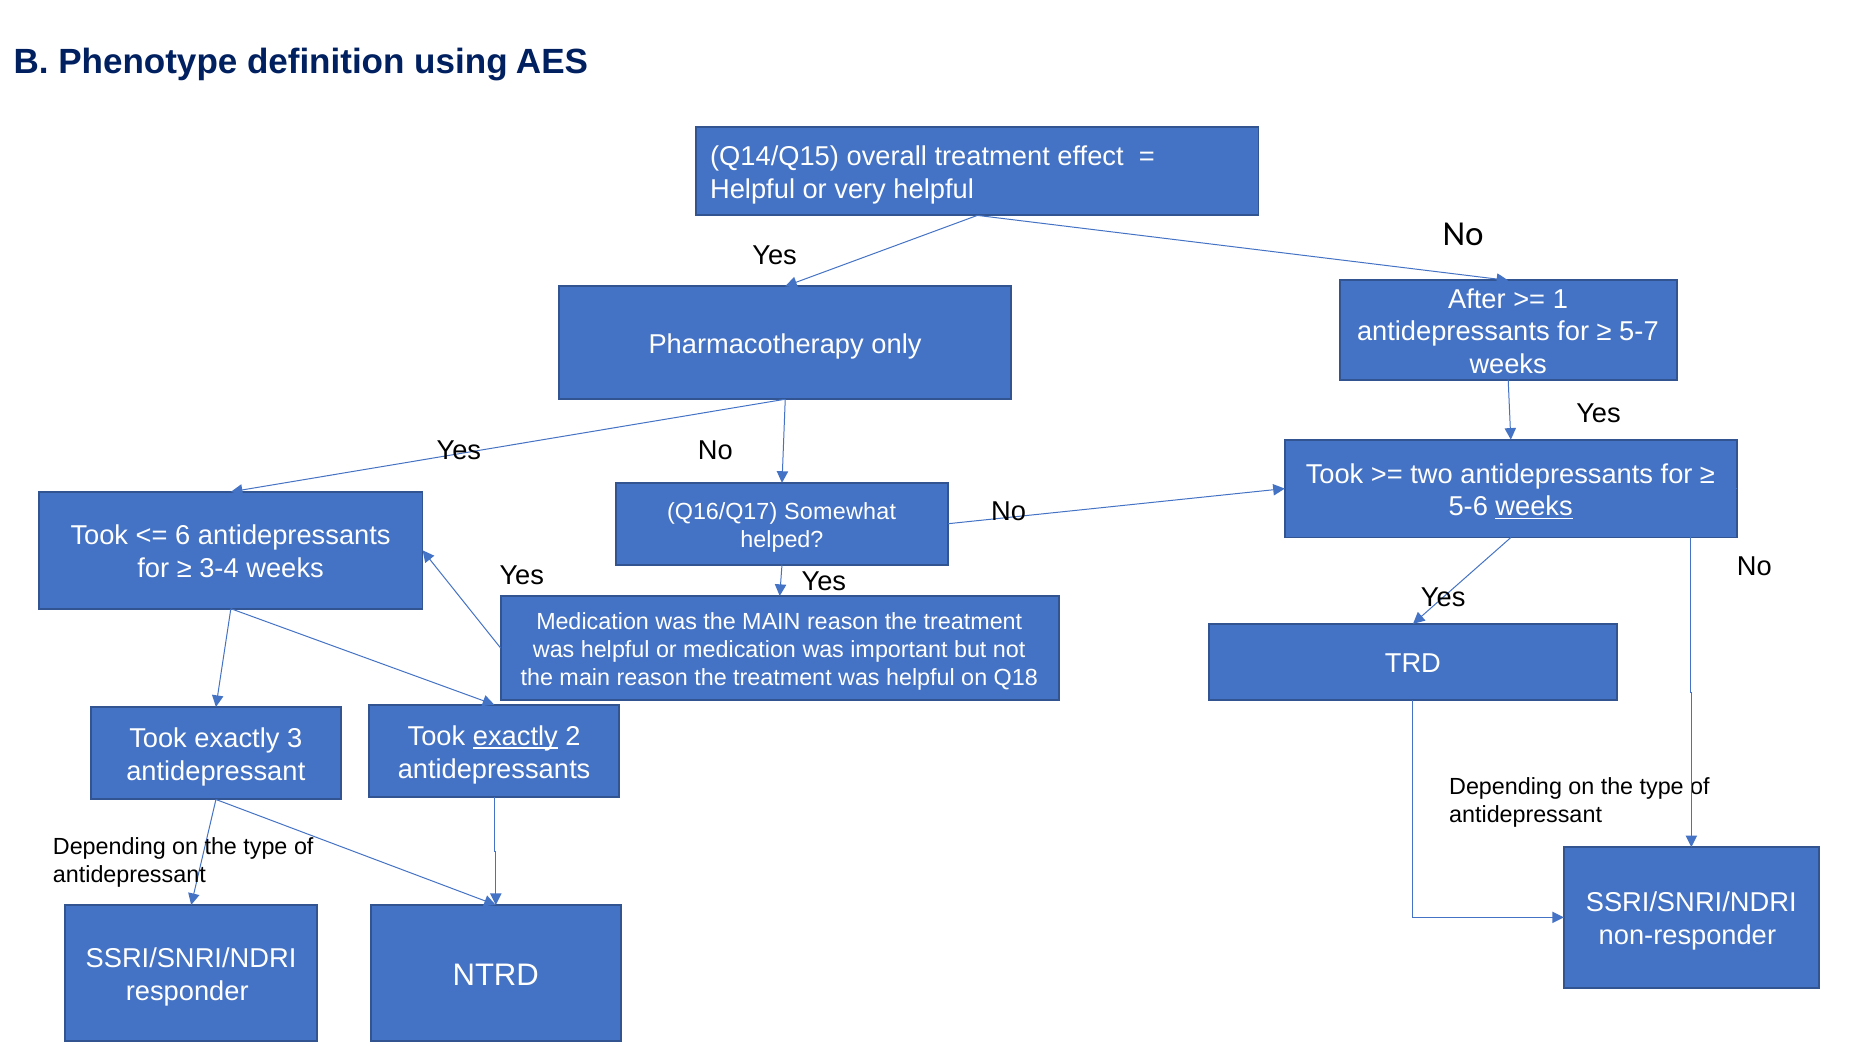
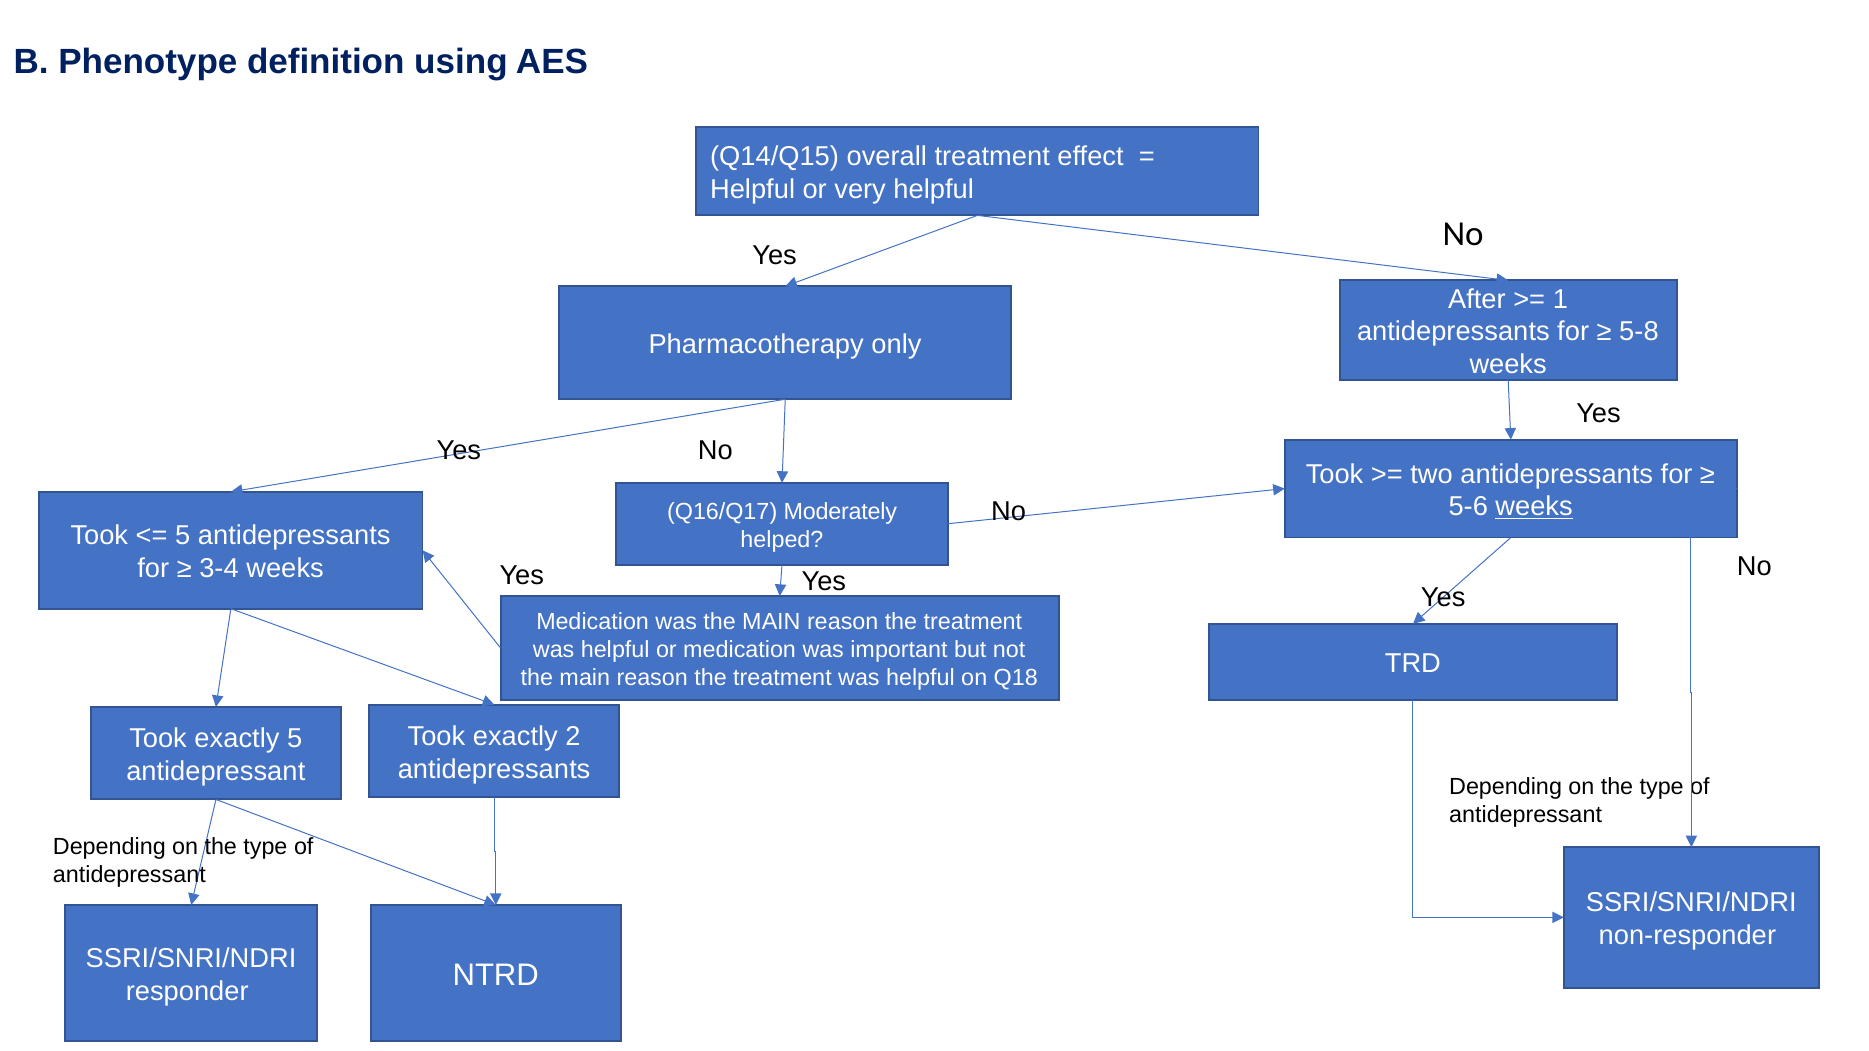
5-7: 5-7 -> 5-8
Somewhat: Somewhat -> Moderately
6 at (183, 536): 6 -> 5
exactly at (515, 737) underline: present -> none
exactly 3: 3 -> 5
